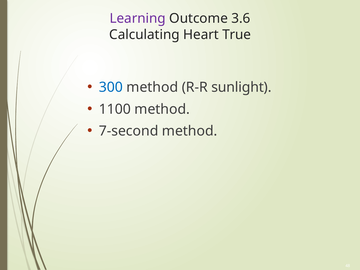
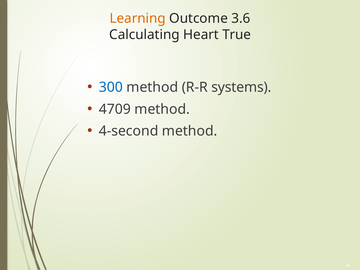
Learning colour: purple -> orange
sunlight: sunlight -> systems
1100: 1100 -> 4709
7-second: 7-second -> 4-second
